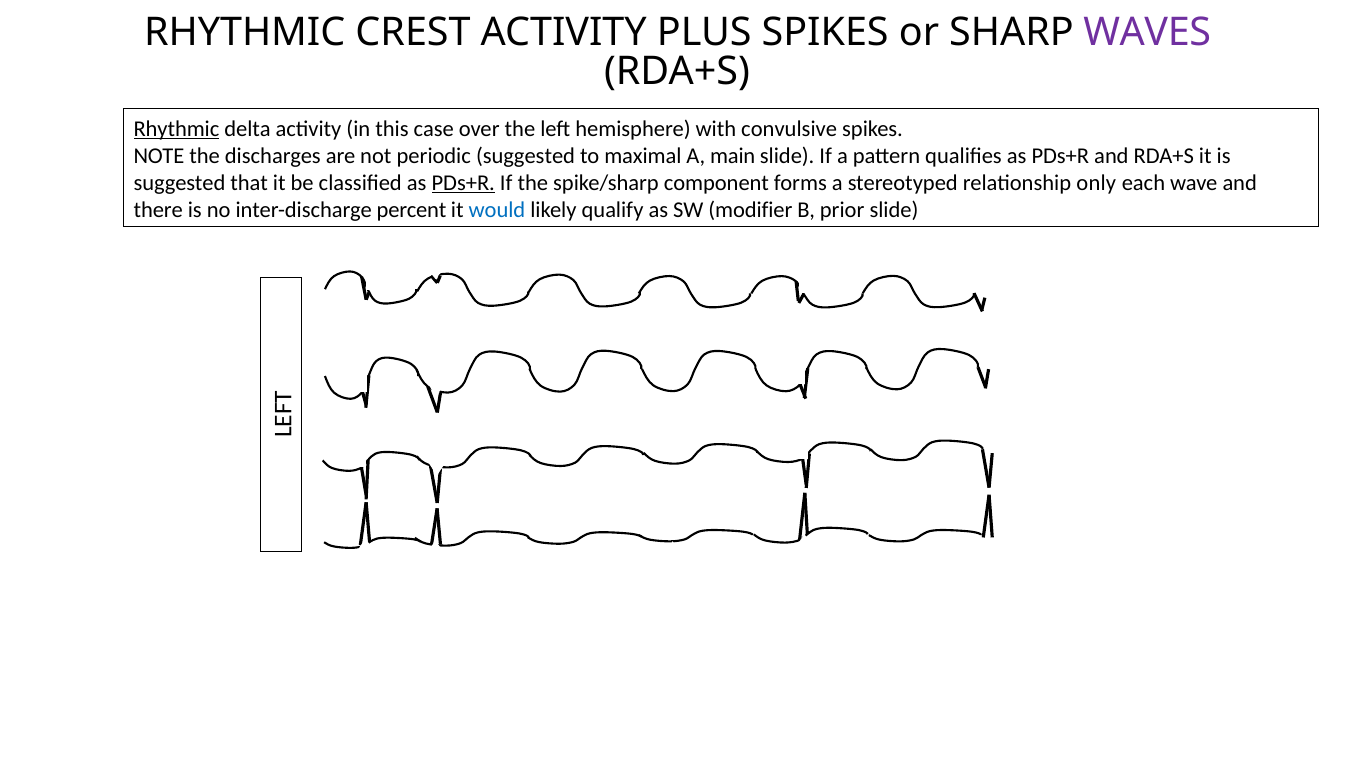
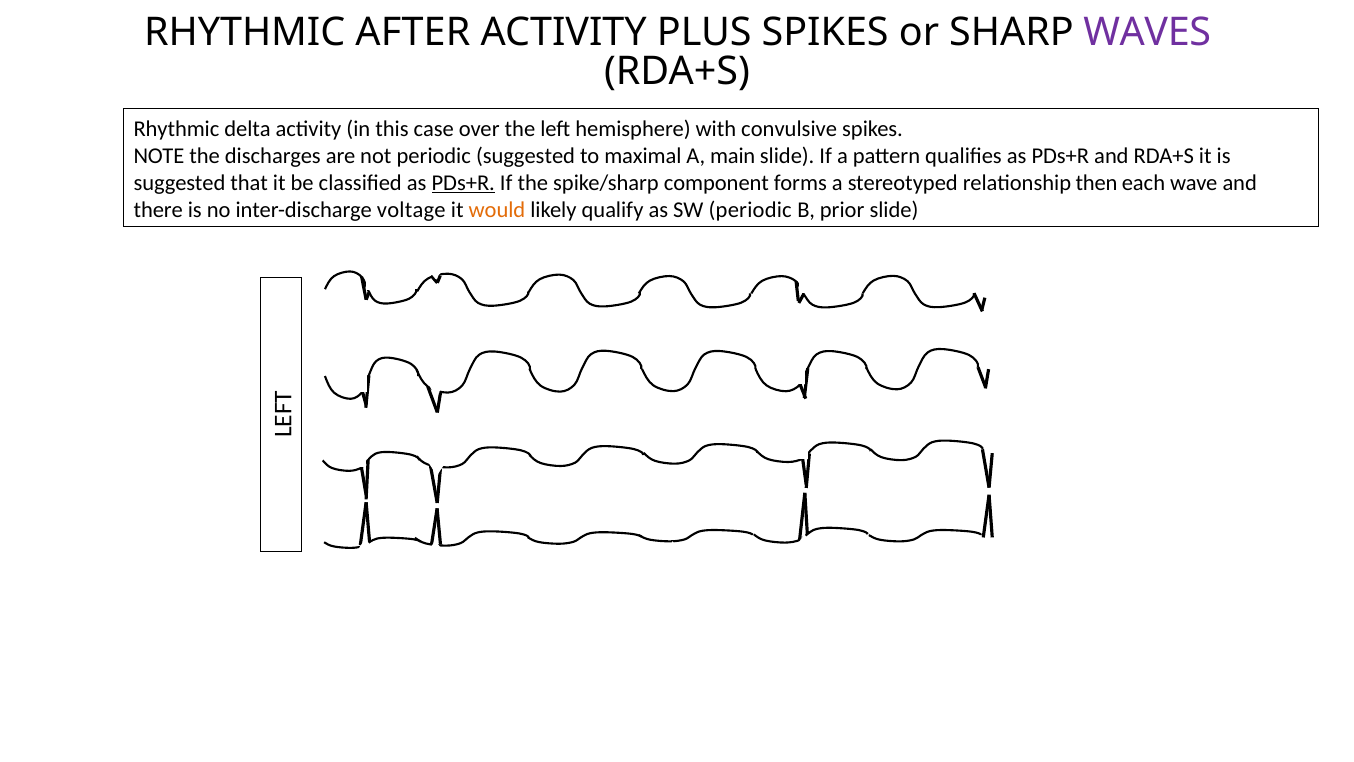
CREST: CREST -> AFTER
Rhythmic at (176, 129) underline: present -> none
only: only -> then
percent: percent -> voltage
would colour: blue -> orange
SW modifier: modifier -> periodic
